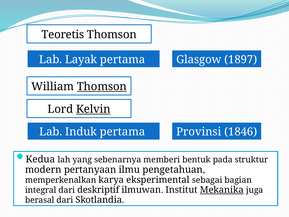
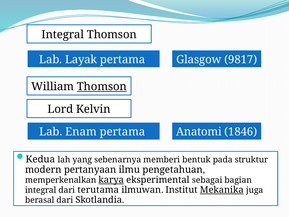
Teoretis at (63, 35): Teoretis -> Integral
1897: 1897 -> 9817
Kelvin underline: present -> none
Induk: Induk -> Enam
Provinsi: Provinsi -> Anatomi
karya underline: none -> present
deskriptif: deskriptif -> terutama
